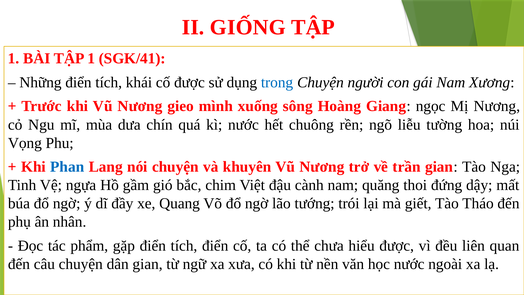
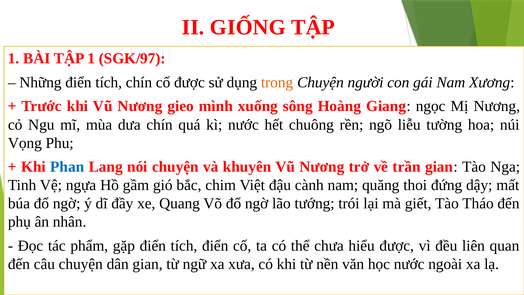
SGK/41: SGK/41 -> SGK/97
tích khái: khái -> chín
trong colour: blue -> orange
